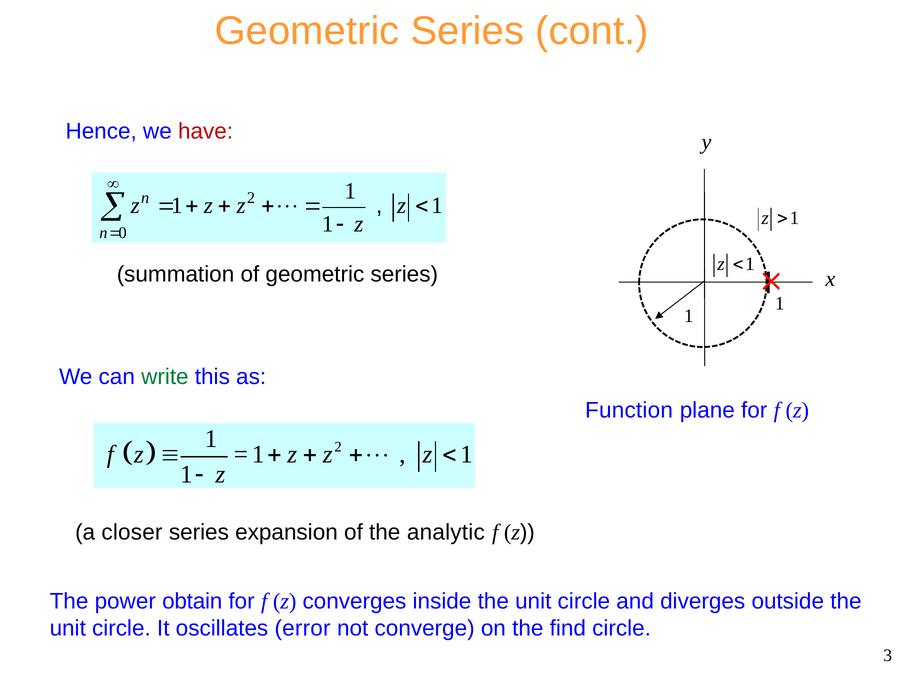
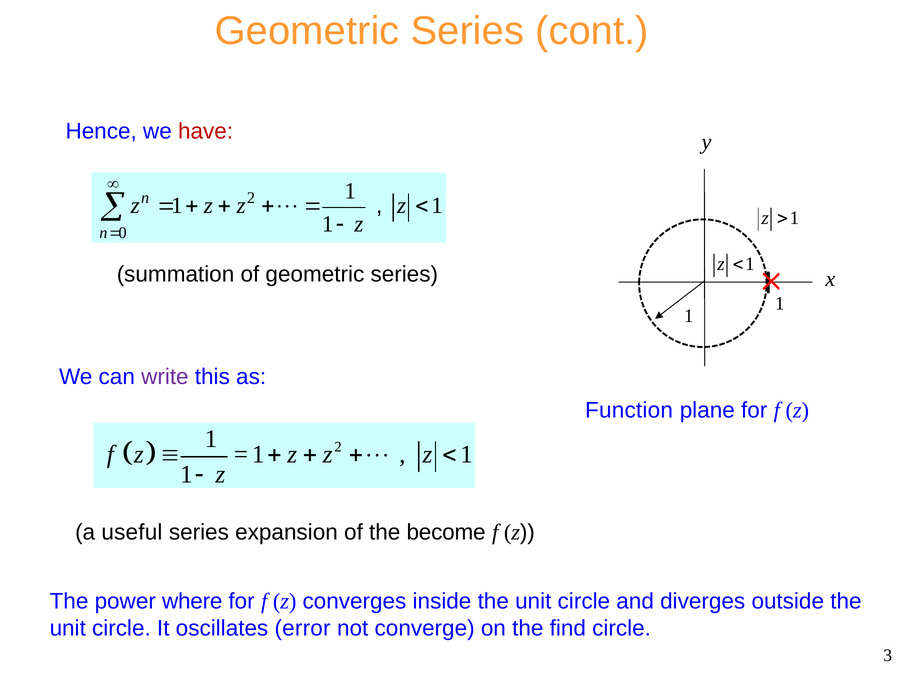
write colour: green -> purple
closer: closer -> useful
analytic: analytic -> become
obtain: obtain -> where
